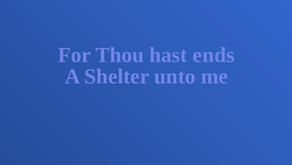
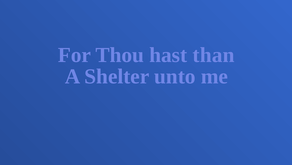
ends: ends -> than
